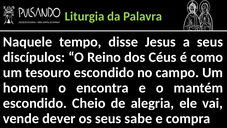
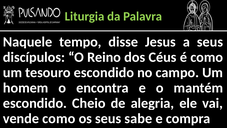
vende dever: dever -> como
